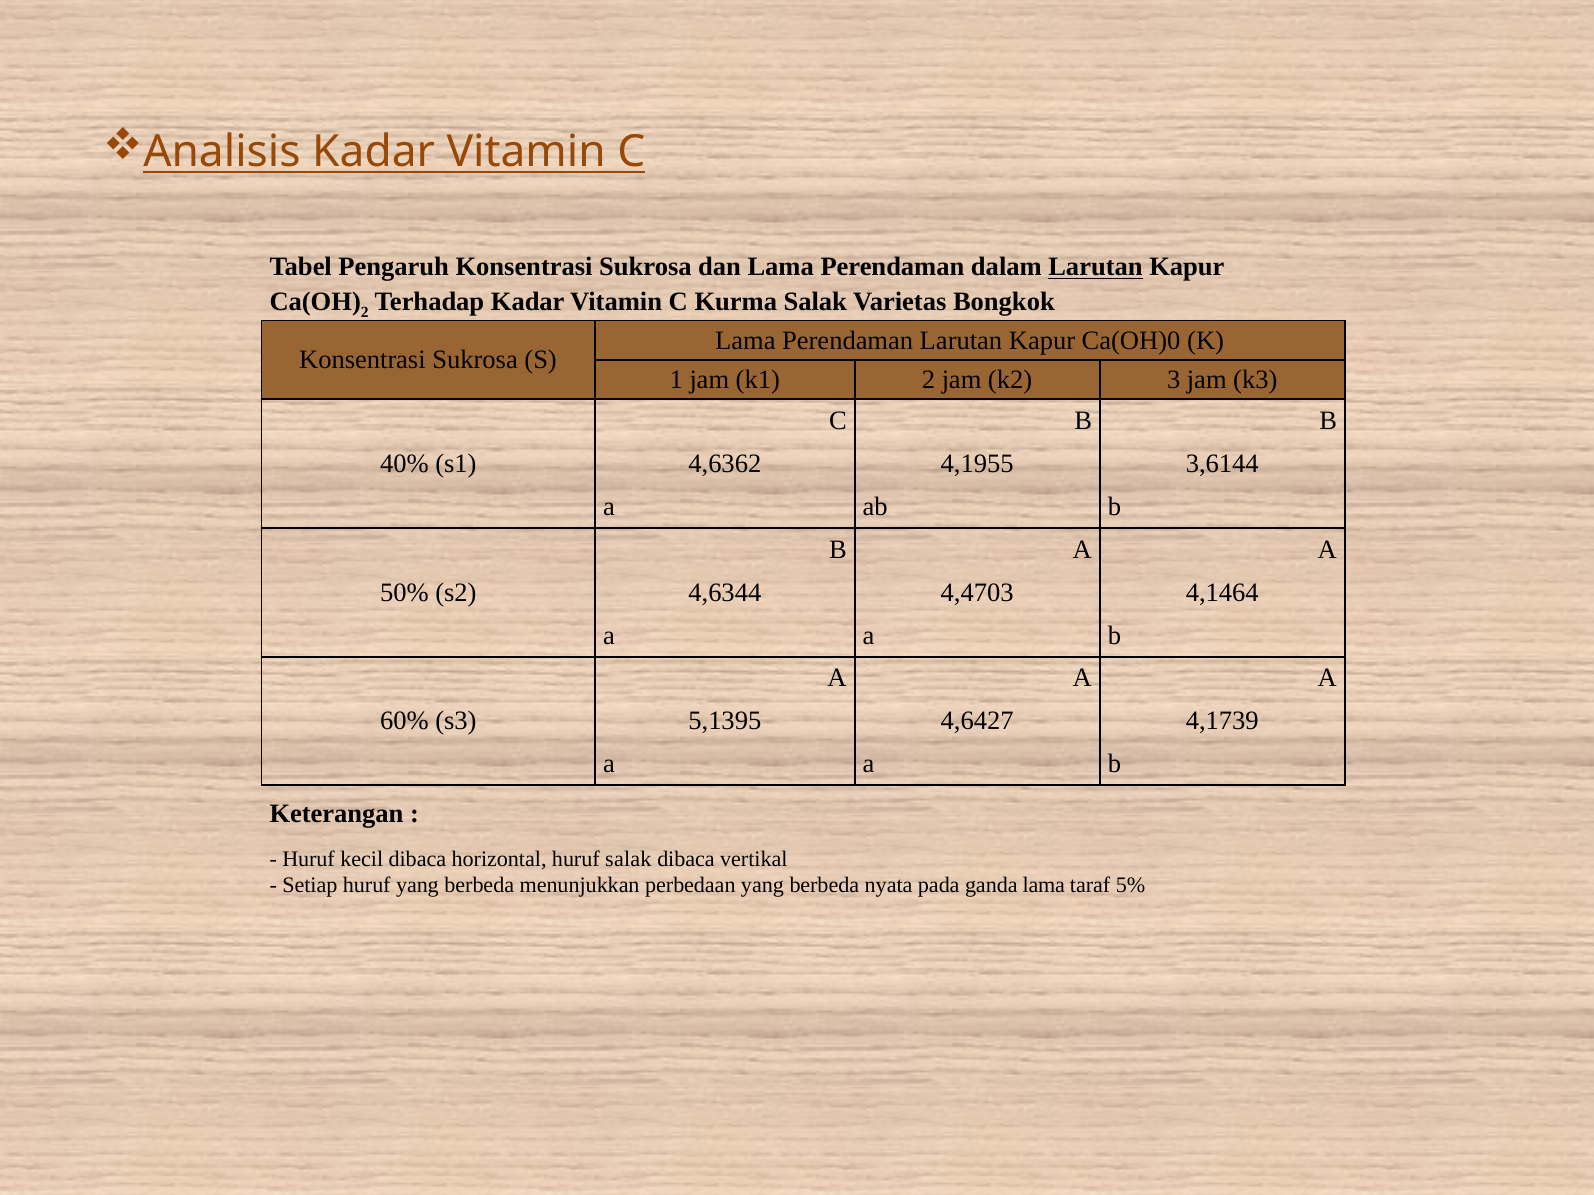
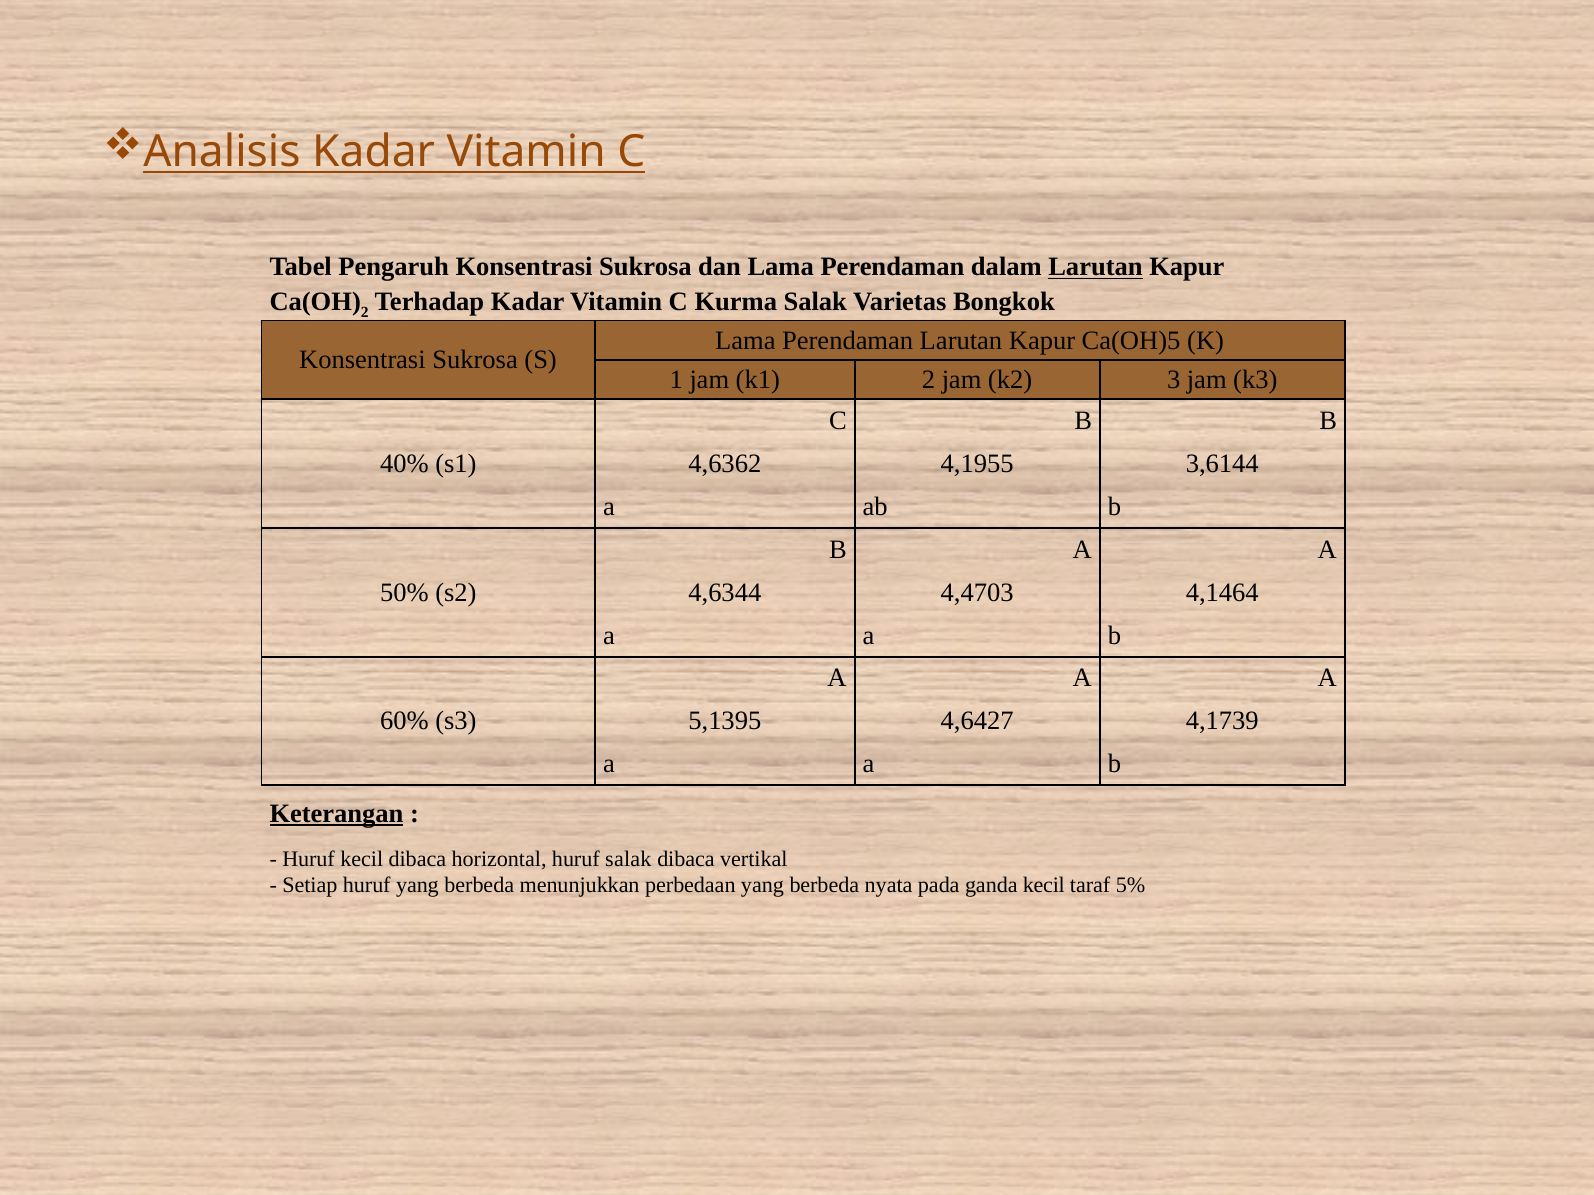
Ca(OH)0: Ca(OH)0 -> Ca(OH)5
Keterangan underline: none -> present
ganda lama: lama -> kecil
